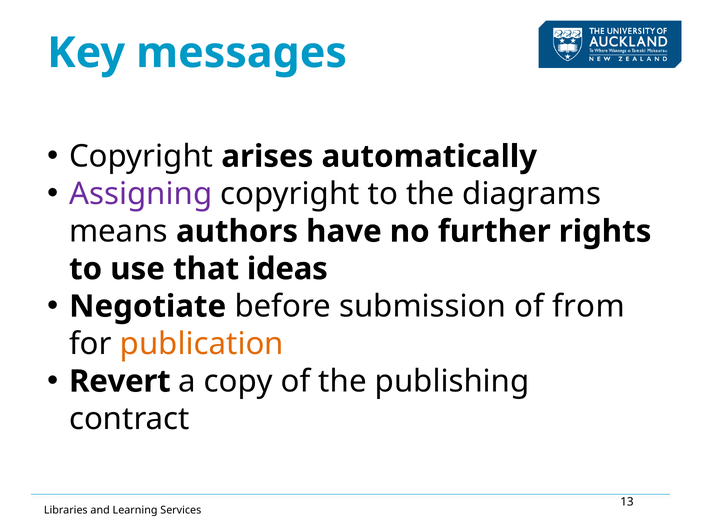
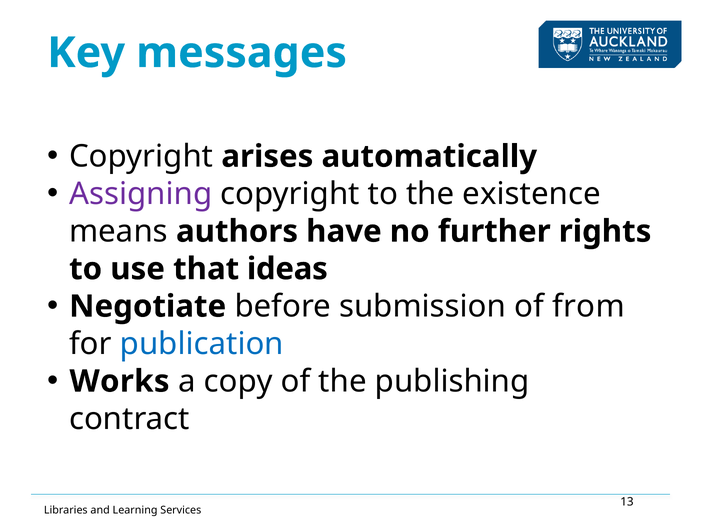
diagrams: diagrams -> existence
publication colour: orange -> blue
Revert: Revert -> Works
